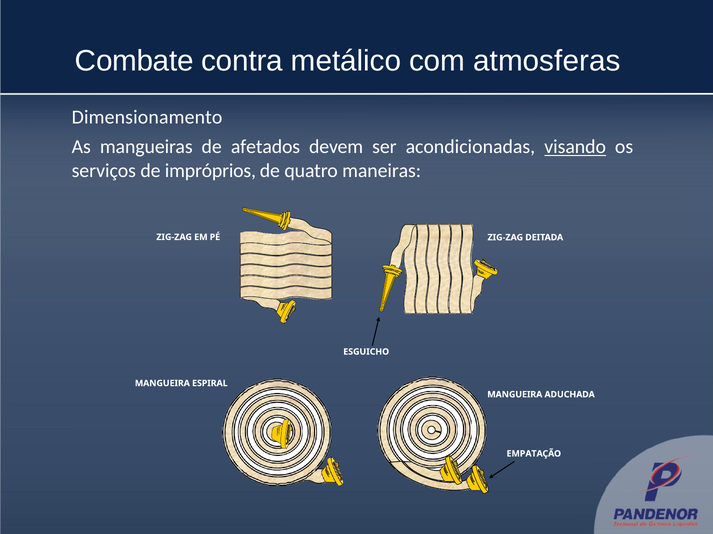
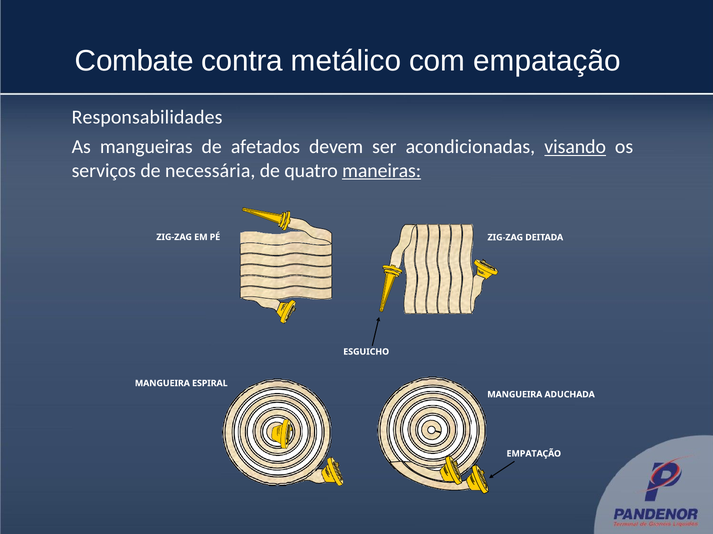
com atmosferas: atmosferas -> empatação
Dimensionamento: Dimensionamento -> Responsabilidades
impróprios: impróprios -> necessária
maneiras underline: none -> present
